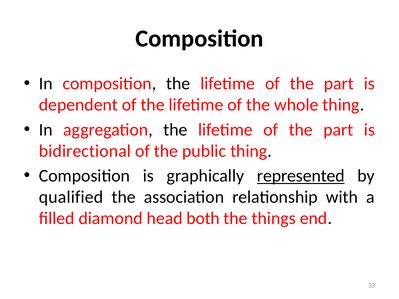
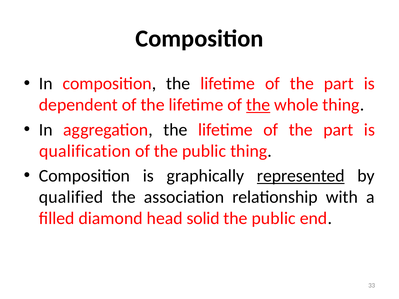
the at (258, 105) underline: none -> present
bidirectional: bidirectional -> qualification
both: both -> solid
things at (274, 219): things -> public
